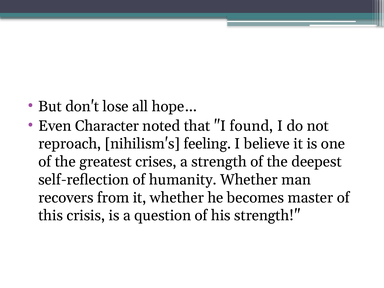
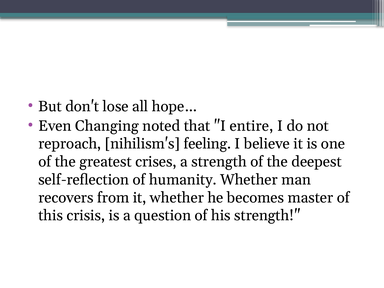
Character: Character -> Changing
found: found -> entire
